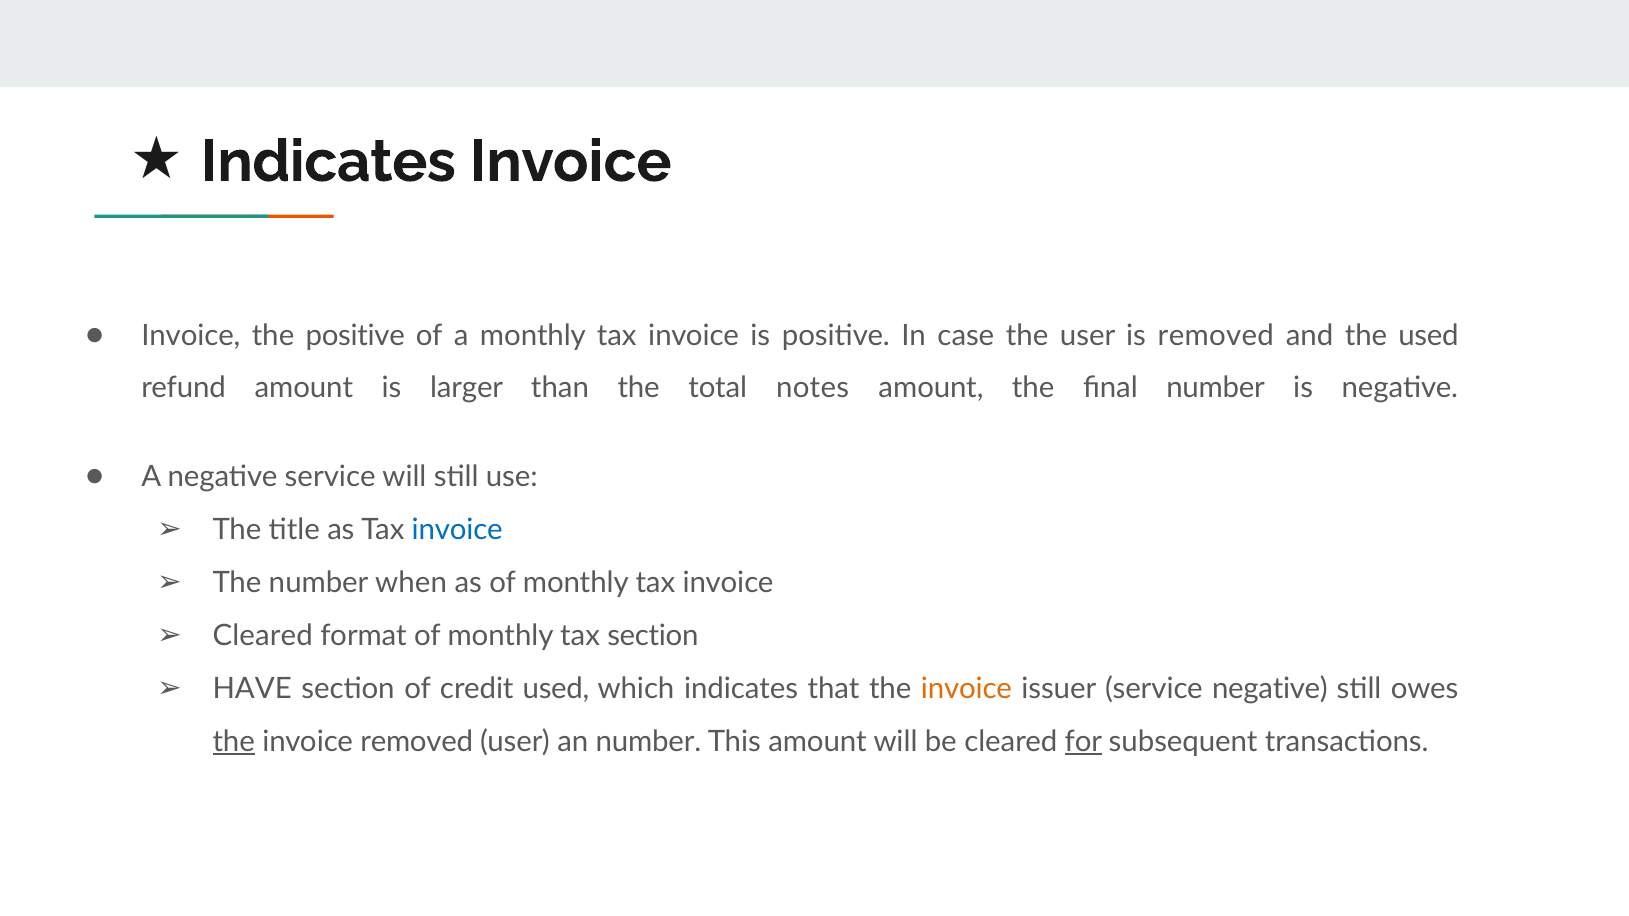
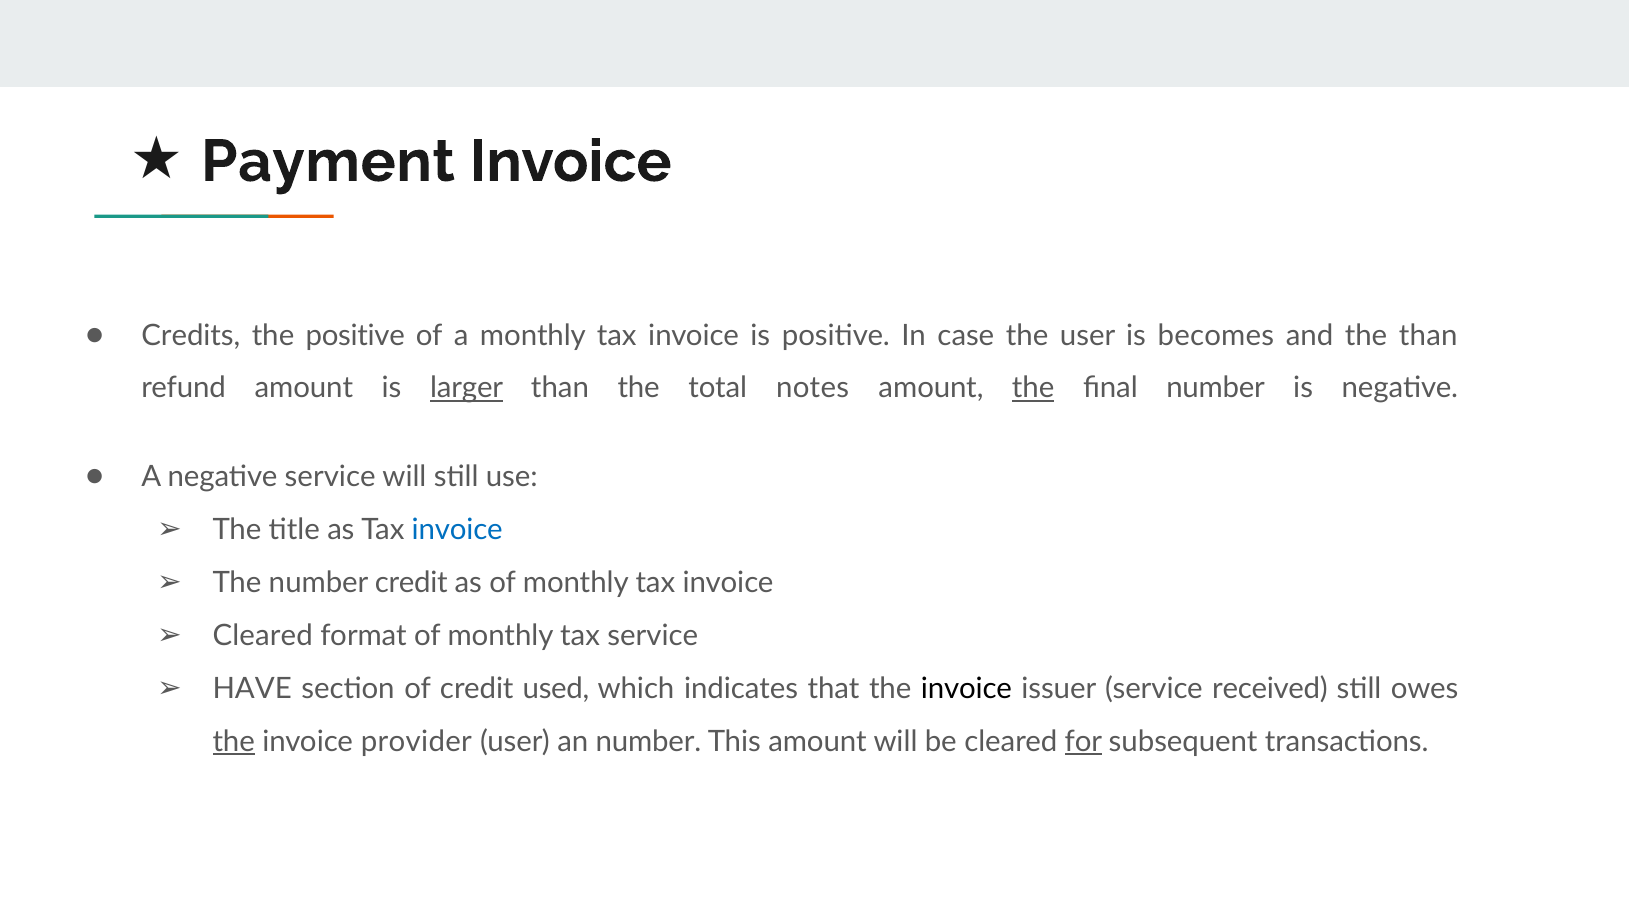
Indicates at (328, 162): Indicates -> Payment
Invoice at (191, 335): Invoice -> Credits
is removed: removed -> becomes
the used: used -> than
larger underline: none -> present
the at (1033, 388) underline: none -> present
number when: when -> credit
tax section: section -> service
invoice at (966, 689) colour: orange -> black
service negative: negative -> received
invoice removed: removed -> provider
